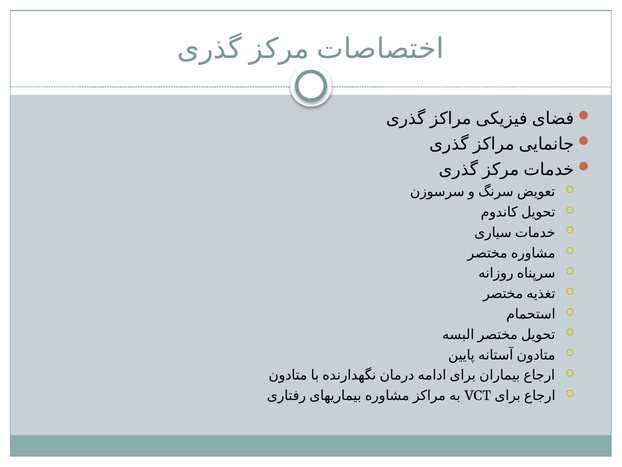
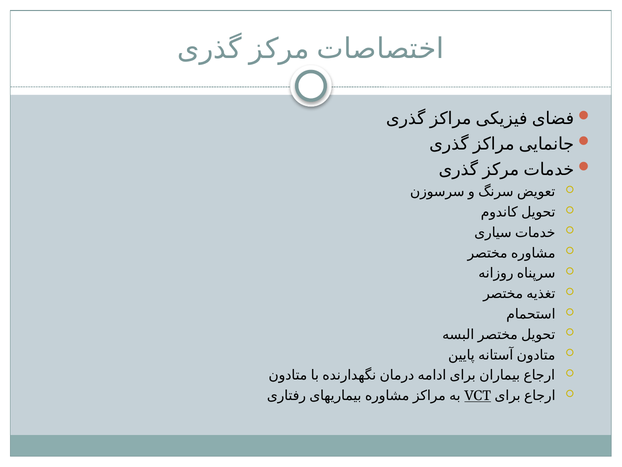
VCT underline: none -> present
